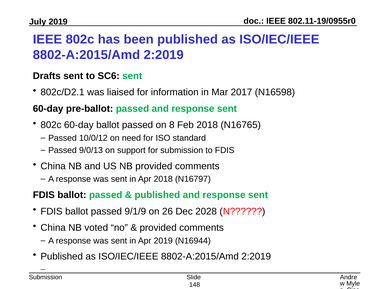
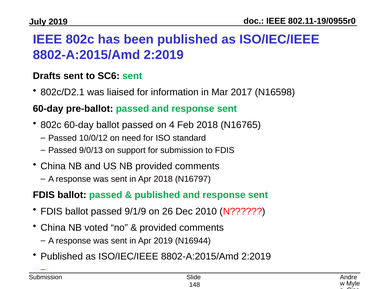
8: 8 -> 4
2028: 2028 -> 2010
